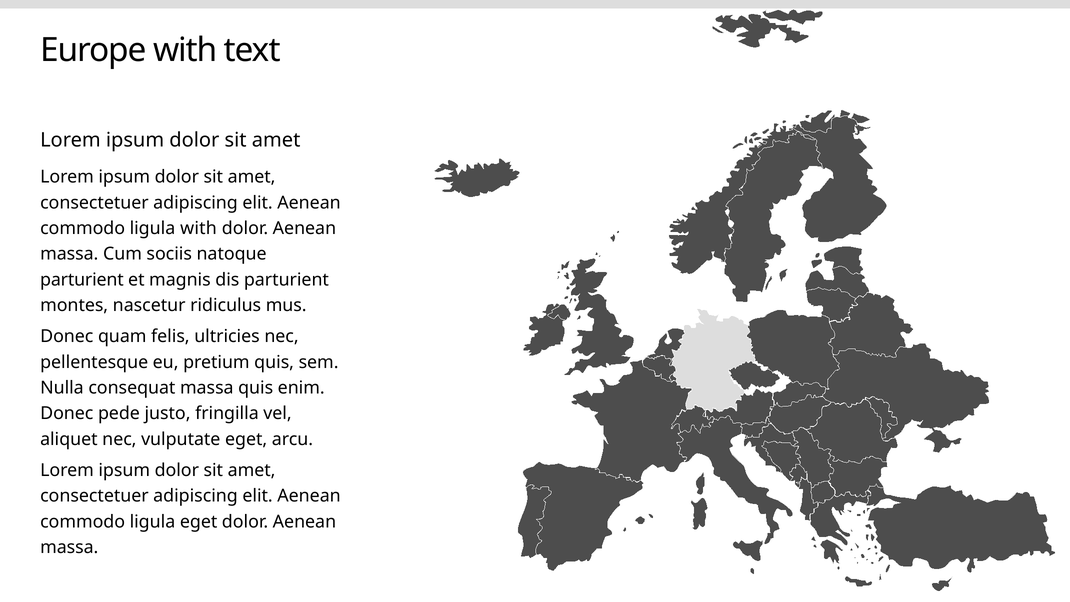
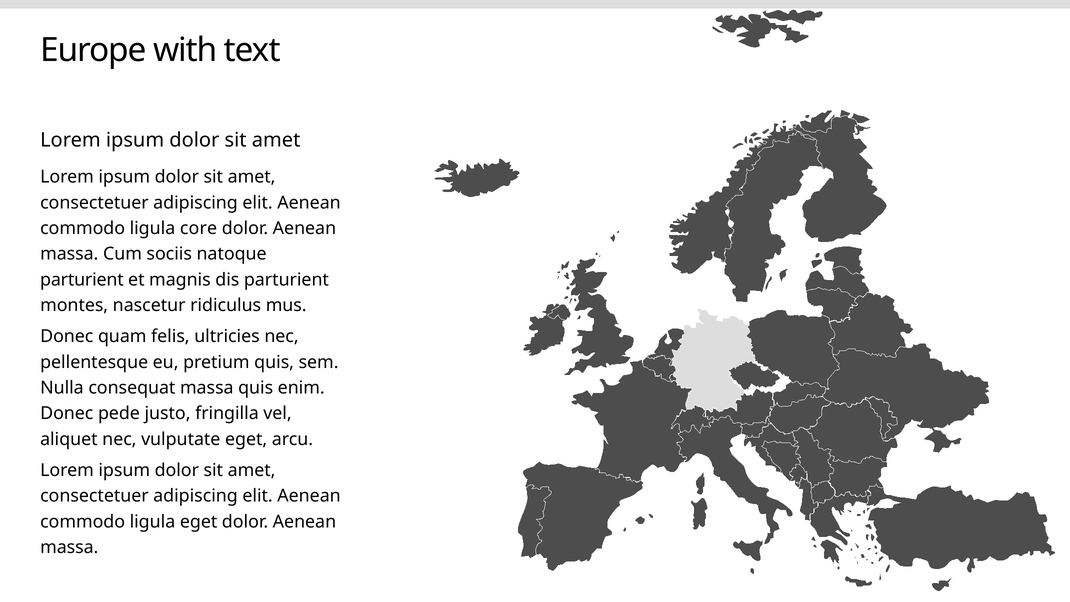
ligula with: with -> core
